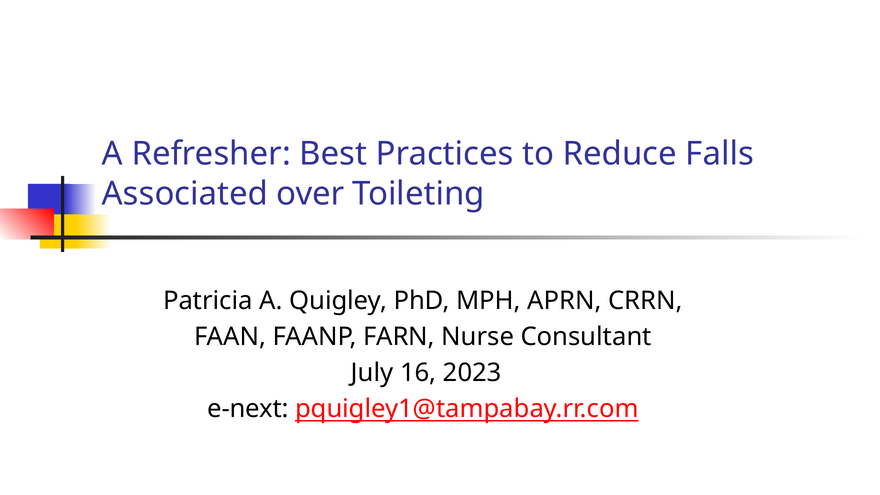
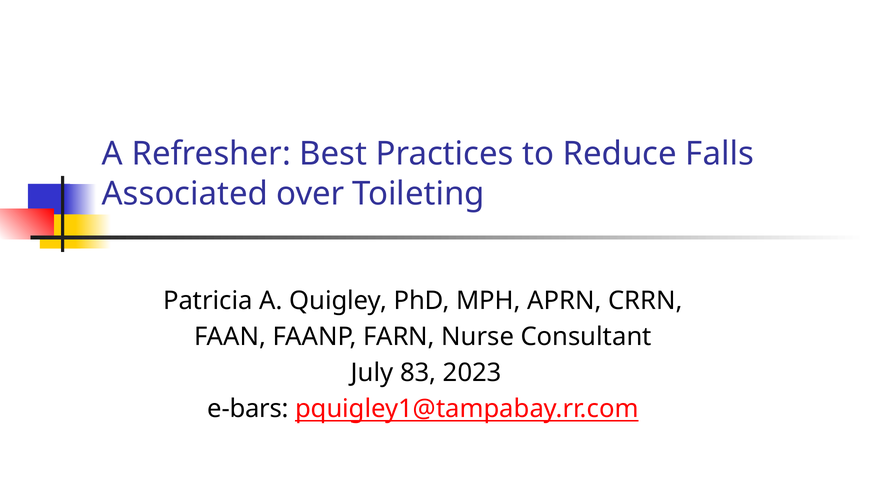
16: 16 -> 83
e-next: e-next -> e-bars
